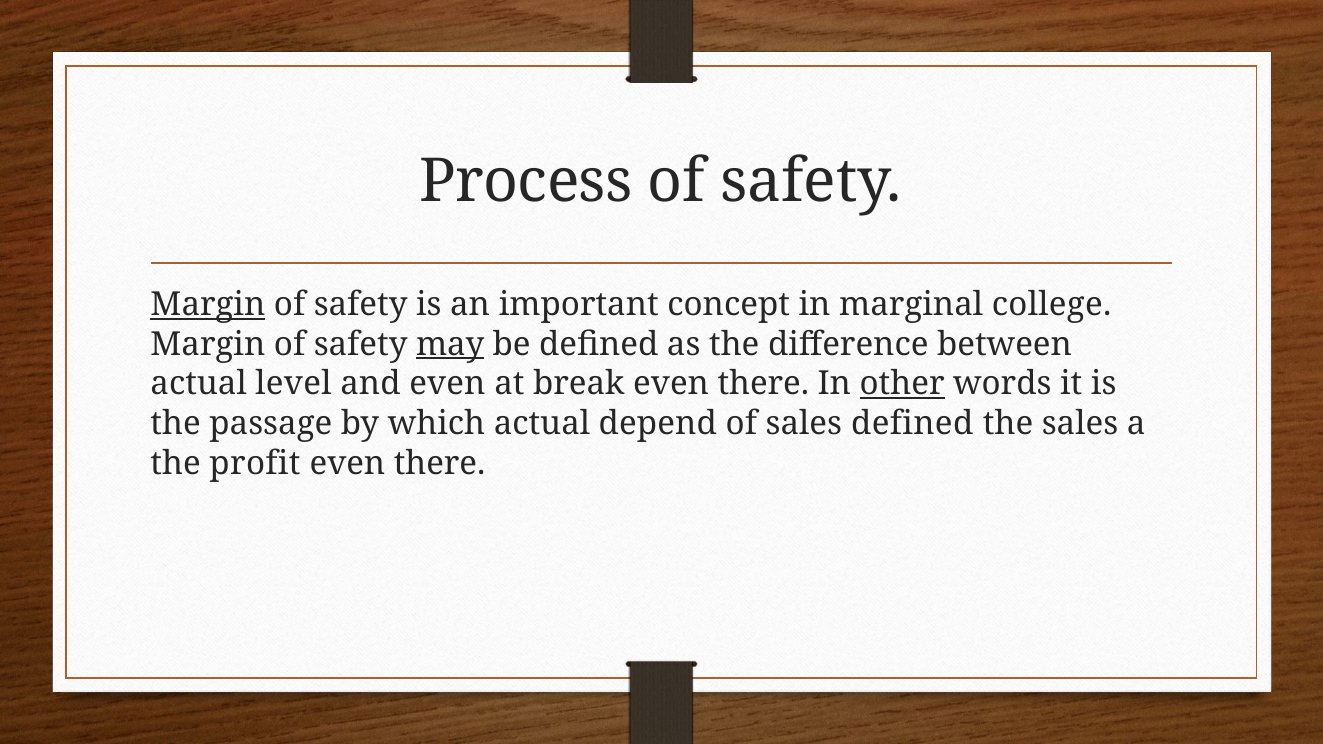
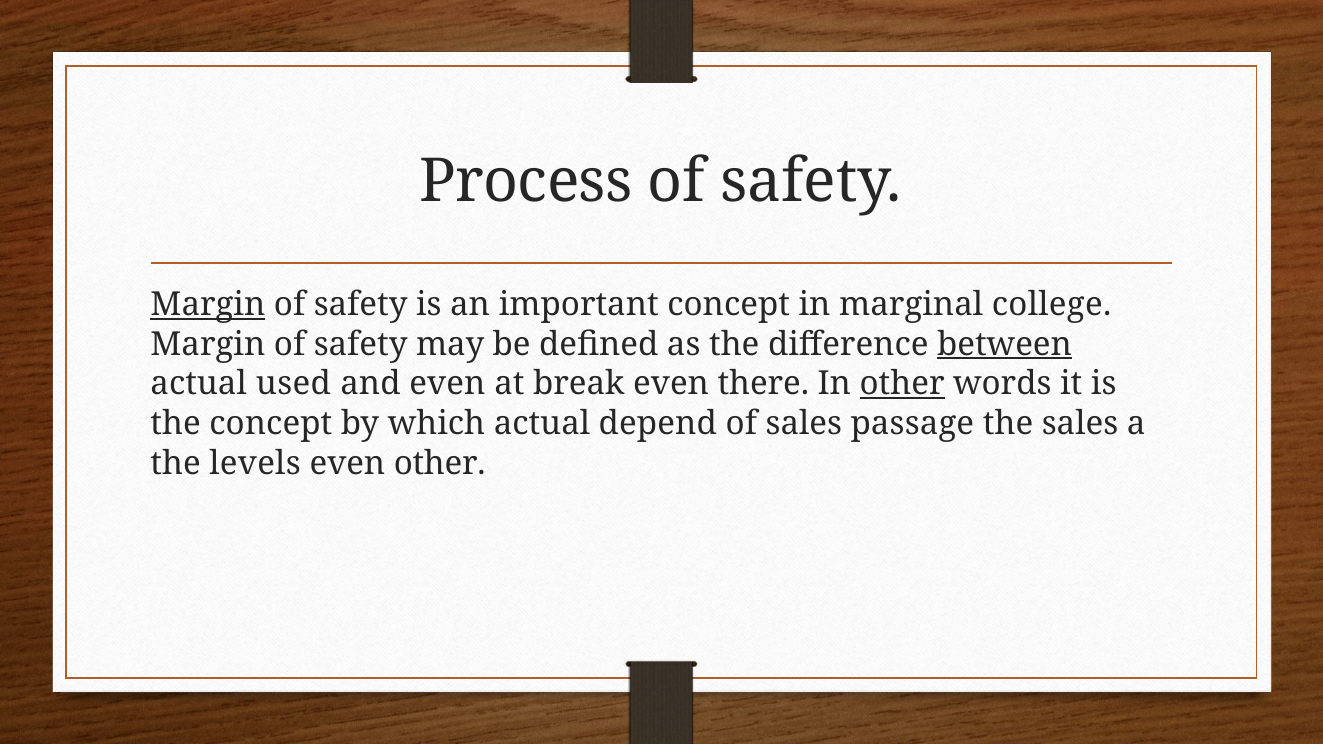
may underline: present -> none
between underline: none -> present
level: level -> used
the passage: passage -> concept
sales defined: defined -> passage
profit: profit -> levels
there at (440, 463): there -> other
